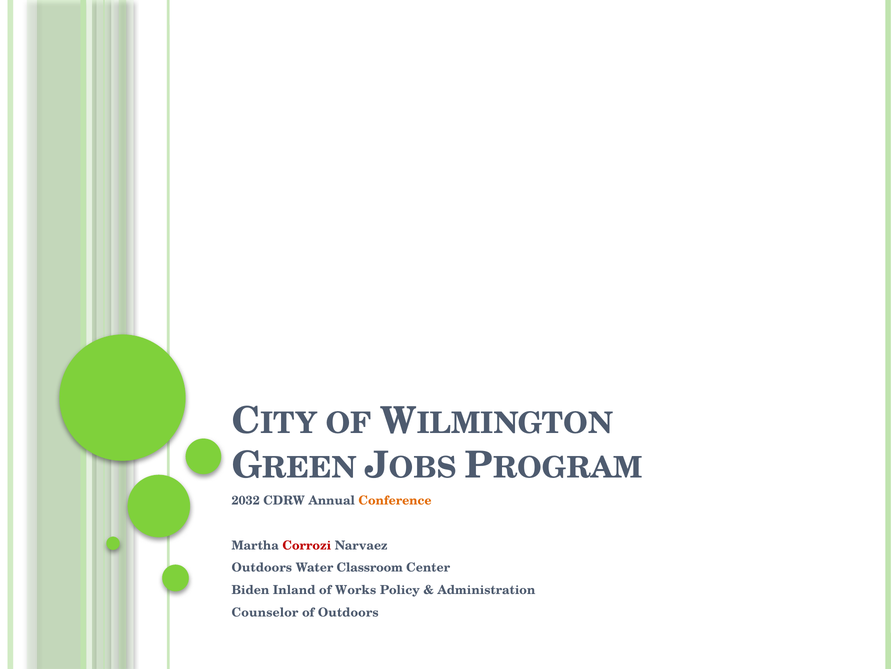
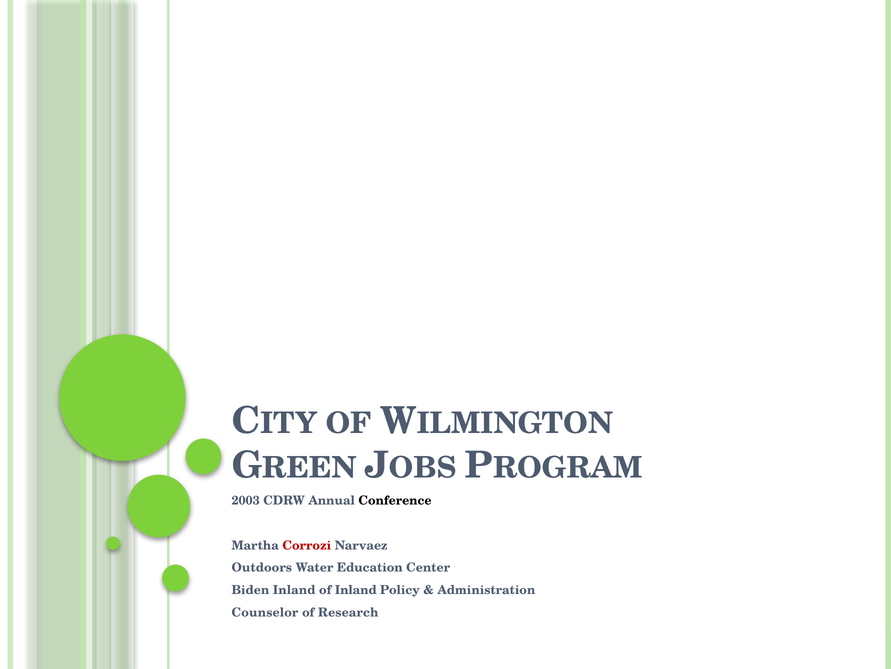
2032: 2032 -> 2003
Conference colour: orange -> black
Classroom: Classroom -> Education
of Works: Works -> Inland
of Outdoors: Outdoors -> Research
